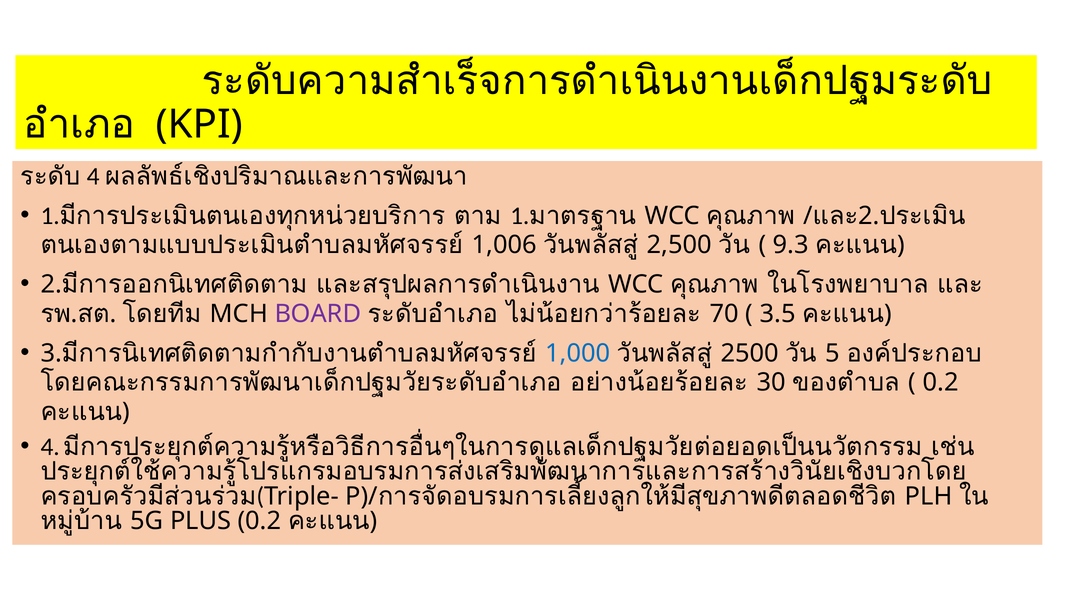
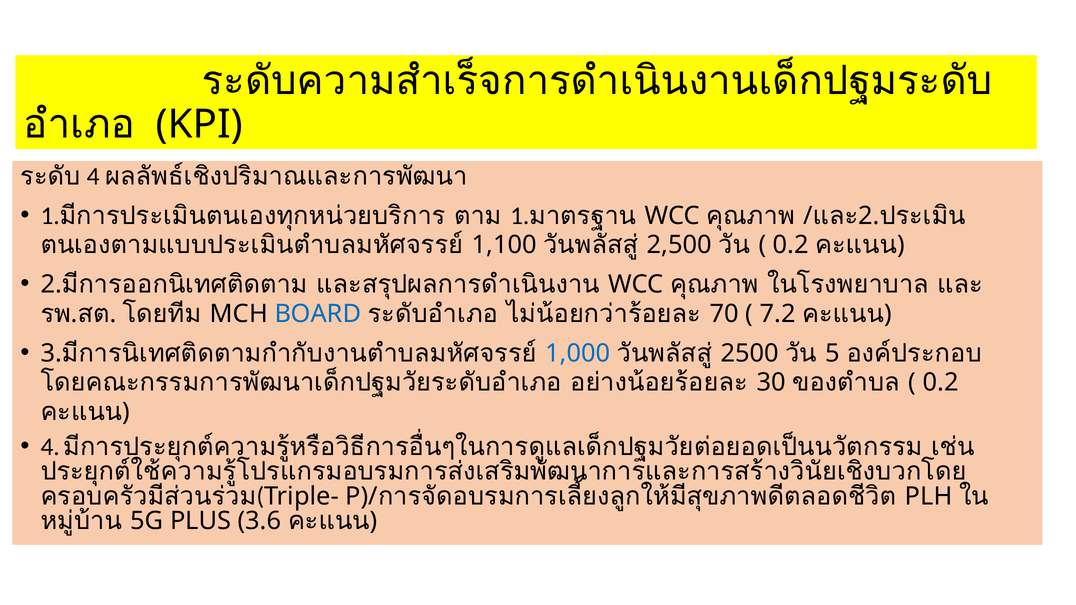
1,006: 1,006 -> 1,100
9.3 at (791, 245): 9.3 -> 0.2
BOARD colour: purple -> blue
3.5: 3.5 -> 7.2
PLUS 0.2: 0.2 -> 3.6
